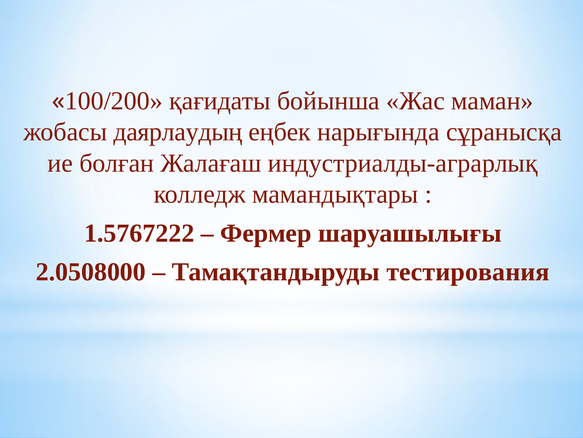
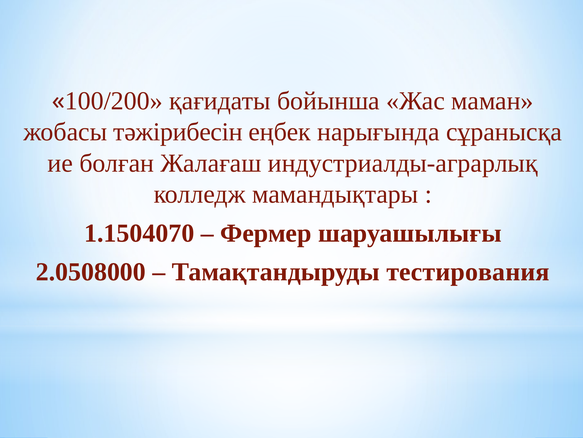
даярлаудың: даярлаудың -> тәжірибесін
1.5767222: 1.5767222 -> 1.1504070
